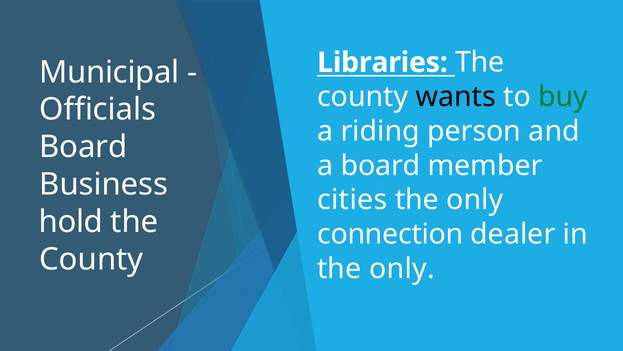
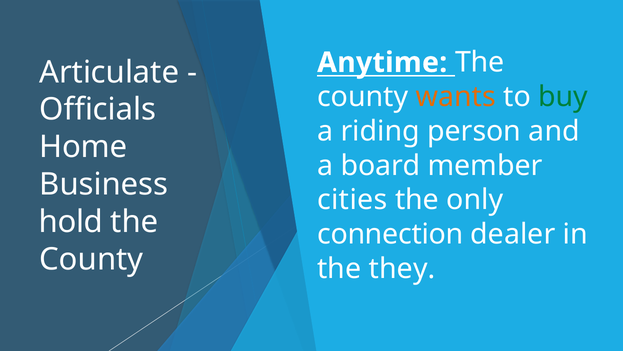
Libraries: Libraries -> Anytime
Municipal: Municipal -> Articulate
wants colour: black -> orange
Board at (83, 147): Board -> Home
only at (402, 268): only -> they
